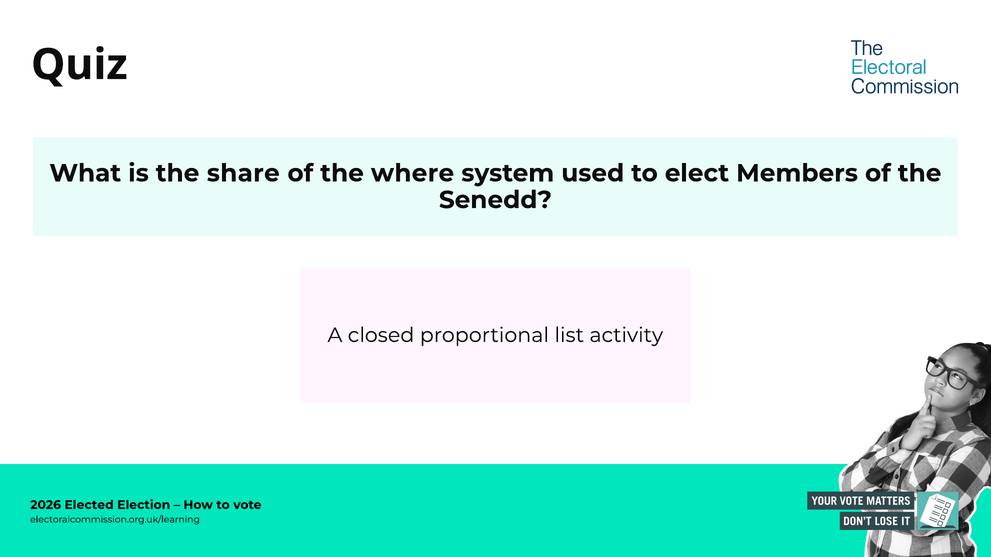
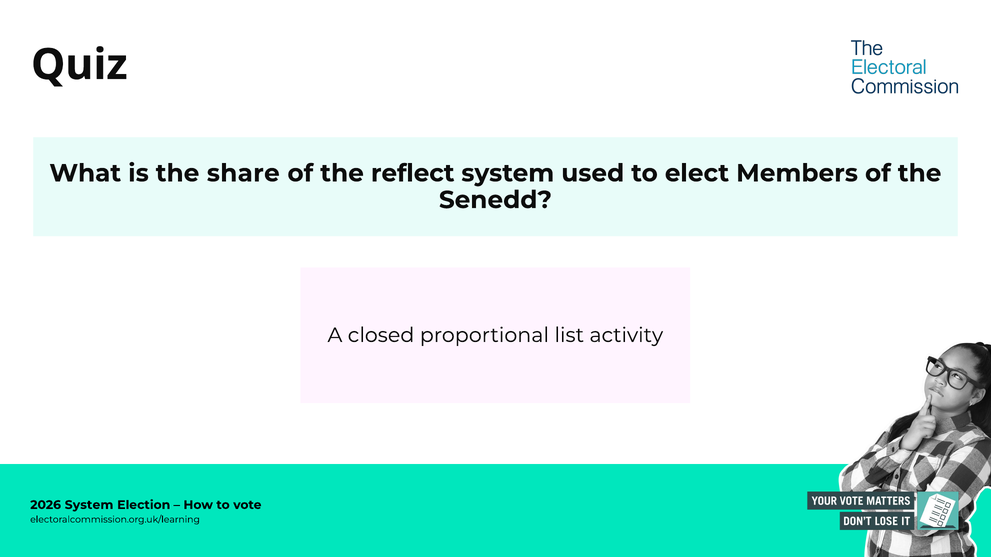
where: where -> reflect
2026 Elected: Elected -> System
